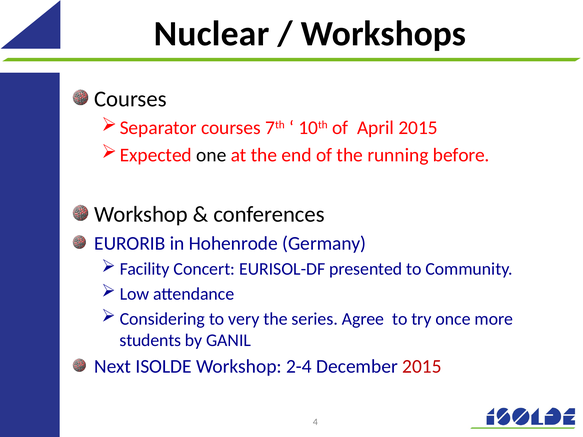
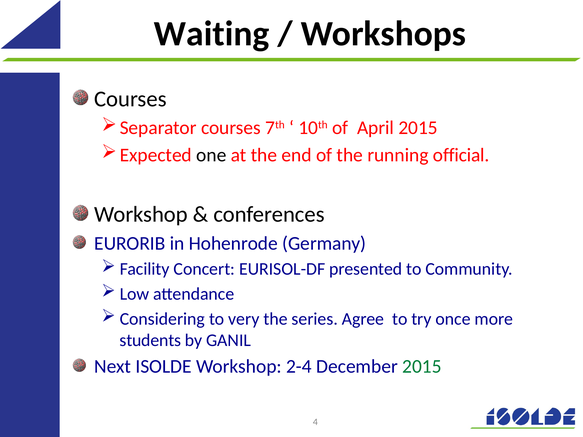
Nuclear: Nuclear -> Waiting
before: before -> official
2015 at (422, 367) colour: red -> green
